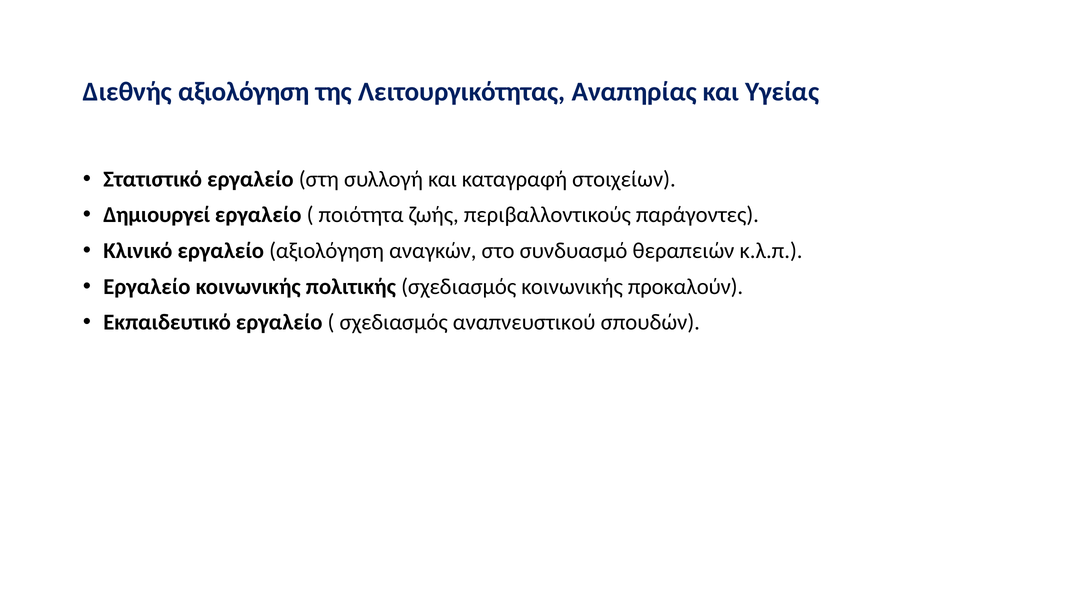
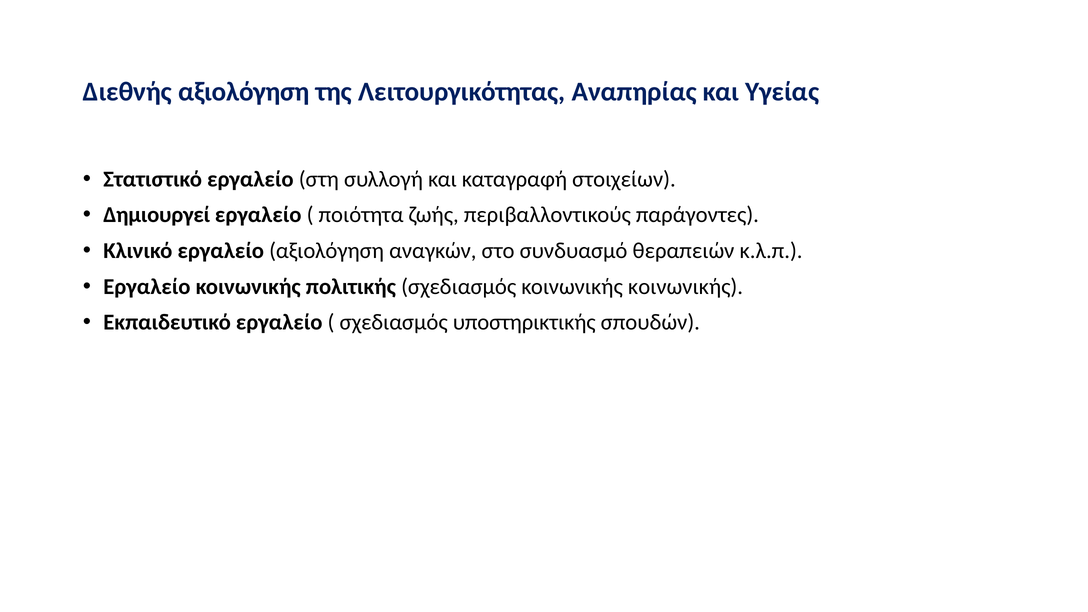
κοινωνικής προκαλούν: προκαλούν -> κοινωνικής
αναπνευστικού: αναπνευστικού -> υποστηρικτικής
